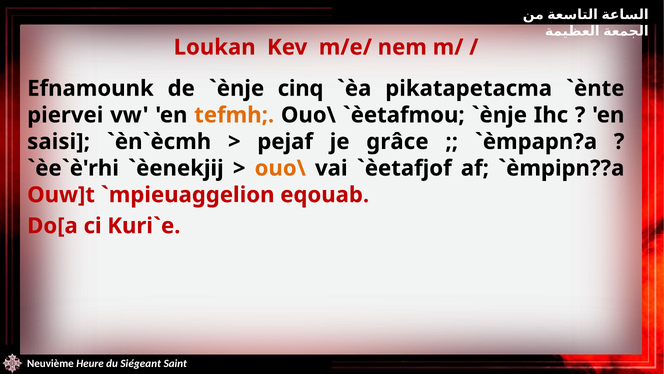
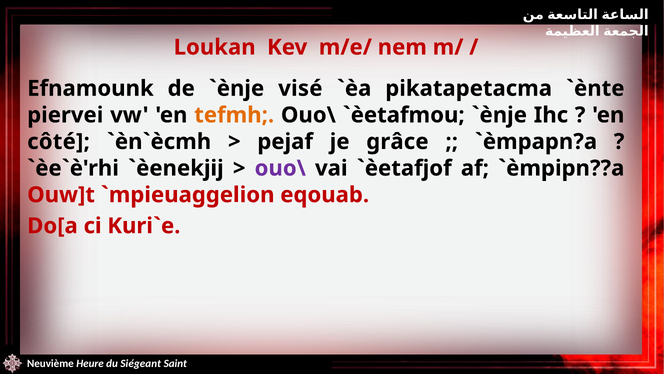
cinq: cinq -> visé
saisi: saisi -> côté
ouo\ at (280, 168) colour: orange -> purple
